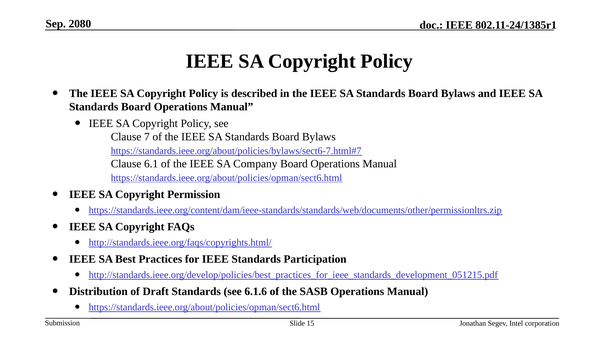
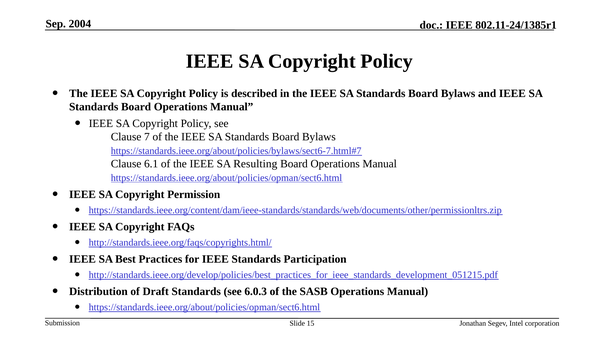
2080: 2080 -> 2004
Company: Company -> Resulting
6.1.6: 6.1.6 -> 6.0.3
